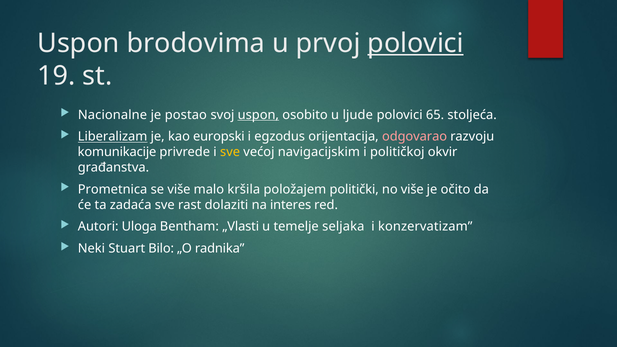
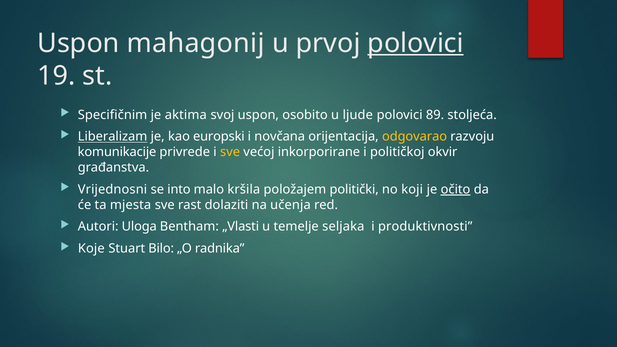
brodovima: brodovima -> mahagonij
Nacionalne: Nacionalne -> Specifičnim
postao: postao -> aktima
uspon at (258, 115) underline: present -> none
65: 65 -> 89
egzodus: egzodus -> novčana
odgovarao colour: pink -> yellow
navigacijskim: navigacijskim -> inkorporirane
Prometnica: Prometnica -> Vrijednosni
se više: više -> into
no više: više -> koji
očito underline: none -> present
zadaća: zadaća -> mjesta
interes: interes -> učenja
konzervatizam: konzervatizam -> produktivnosti
Neki: Neki -> Koje
